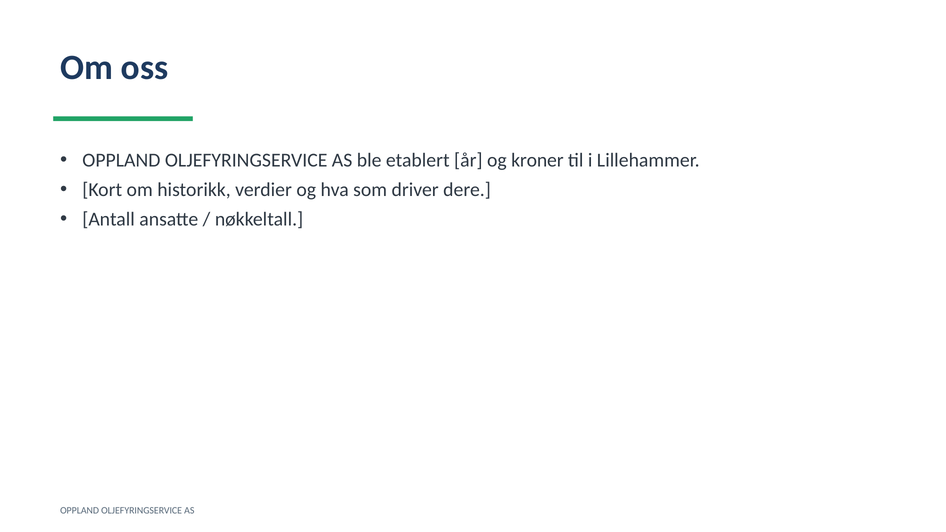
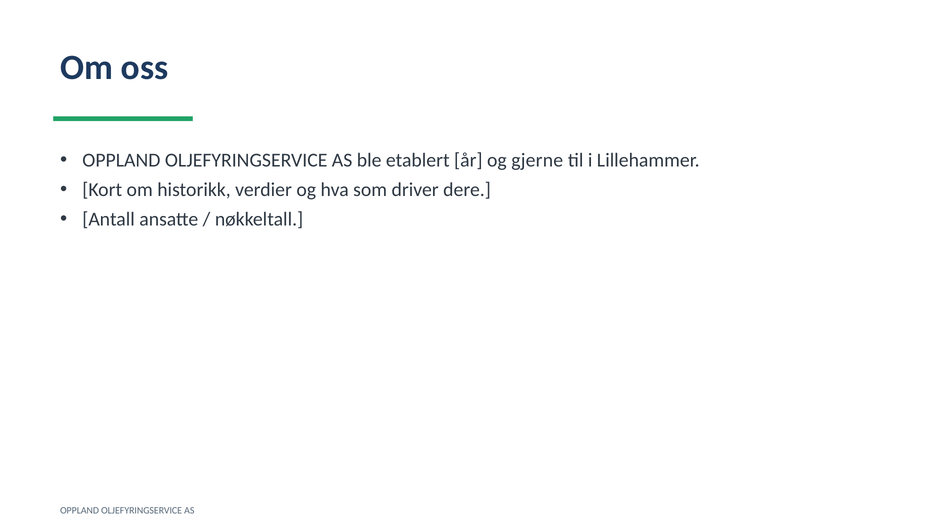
kroner: kroner -> gjerne
